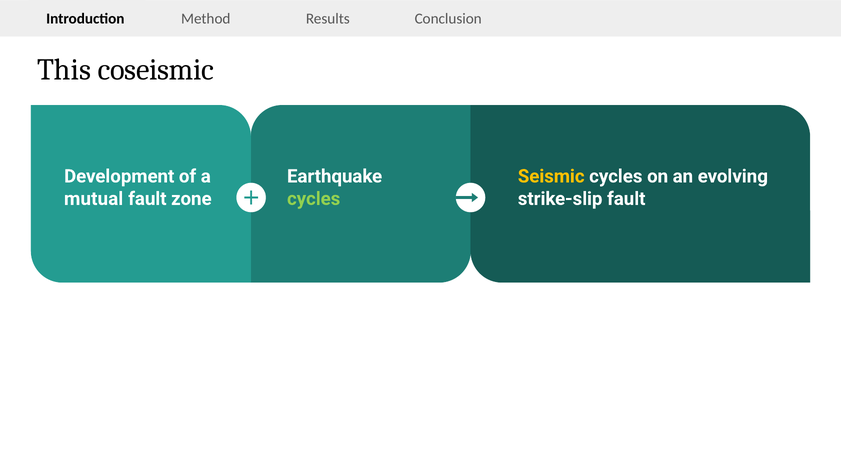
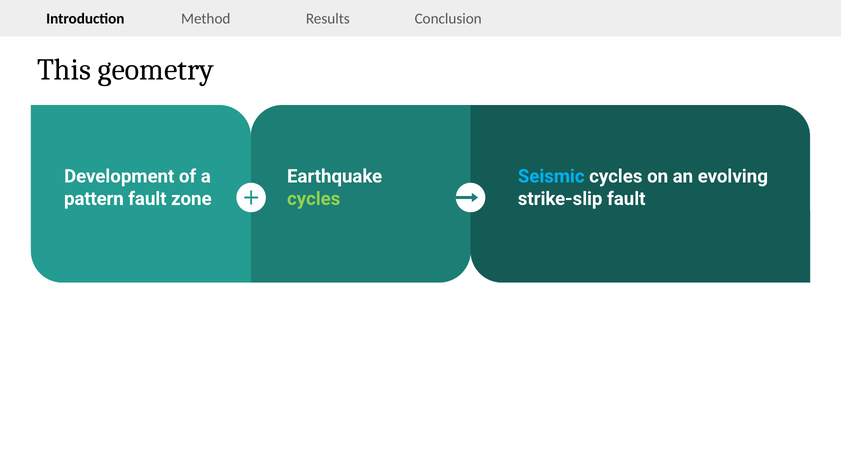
coseismic: coseismic -> geometry
Seismic colour: yellow -> light blue
mutual: mutual -> pattern
